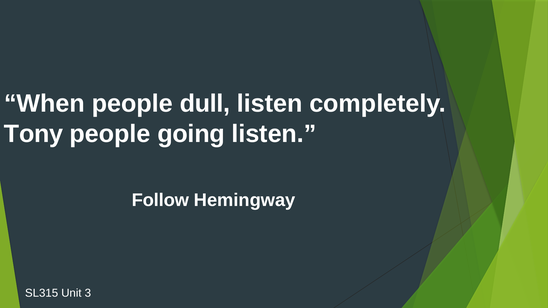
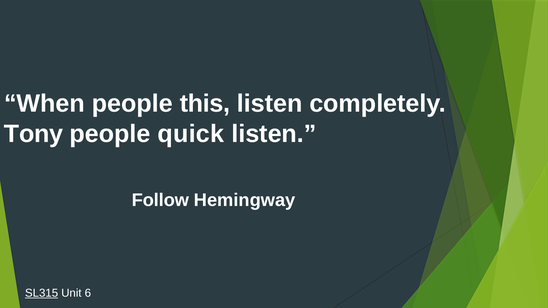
dull: dull -> this
going: going -> quick
SL315 underline: none -> present
3: 3 -> 6
